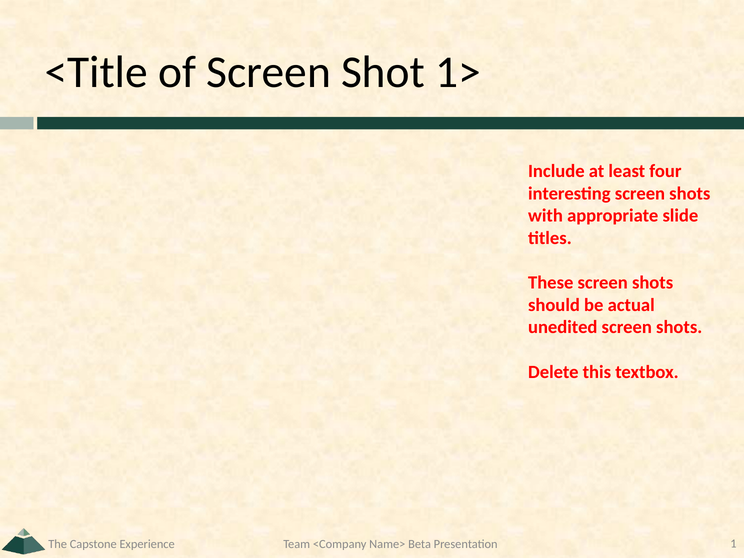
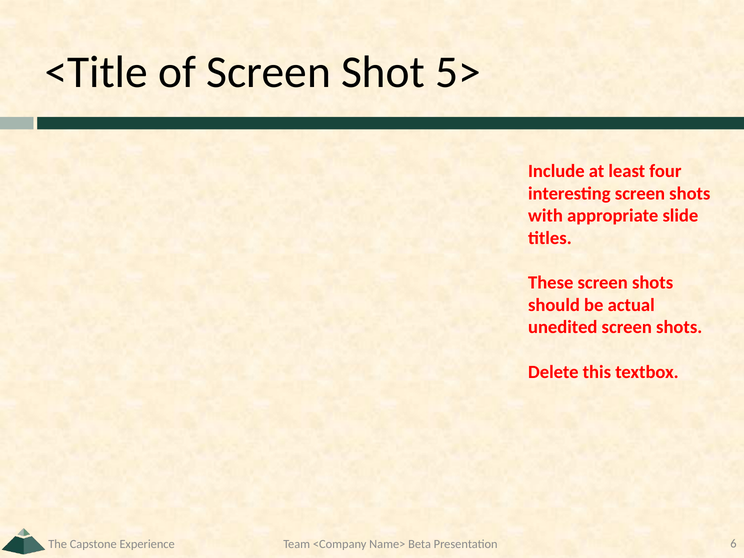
1>: 1> -> 5>
1: 1 -> 6
